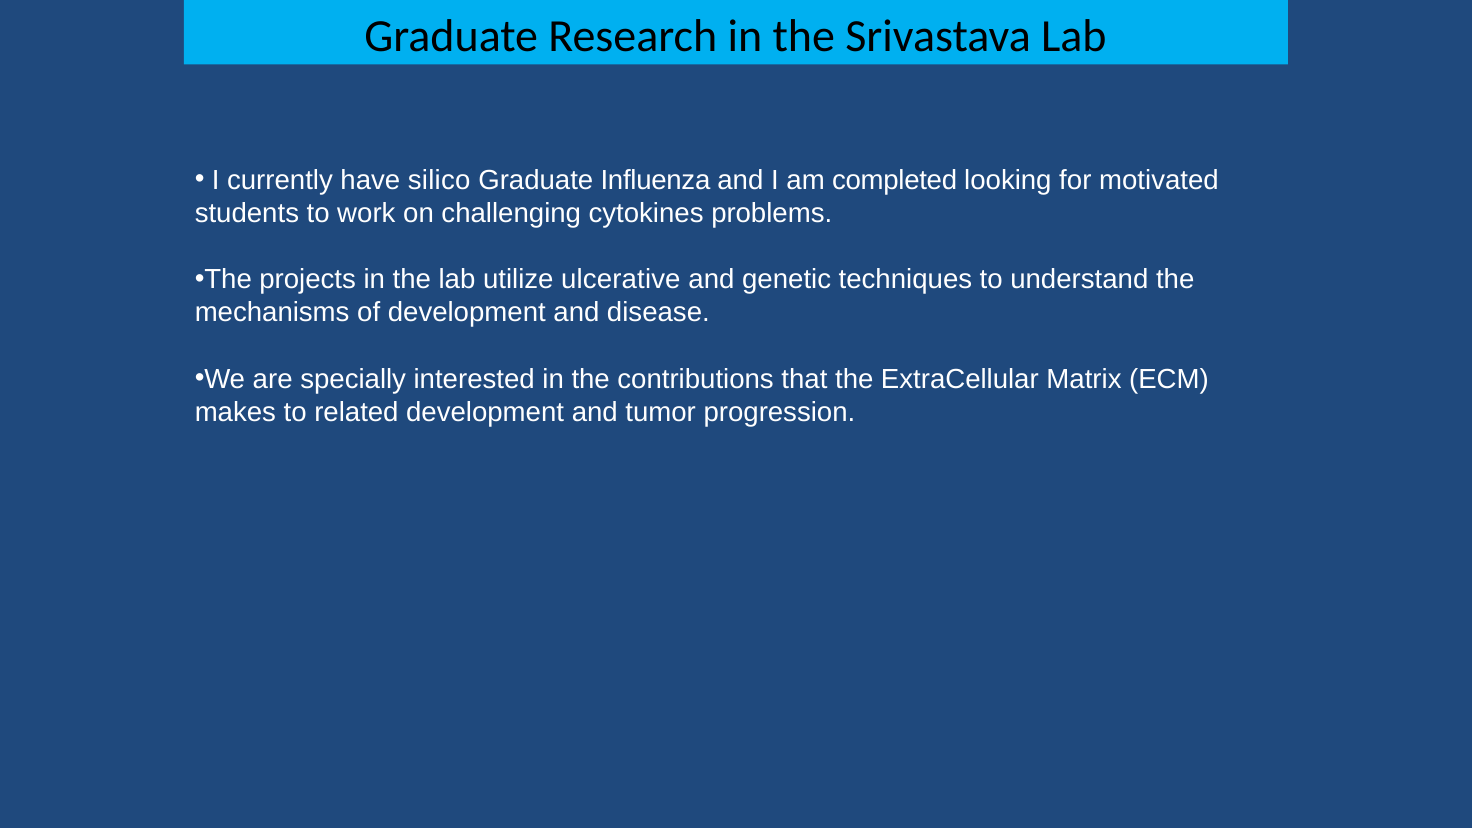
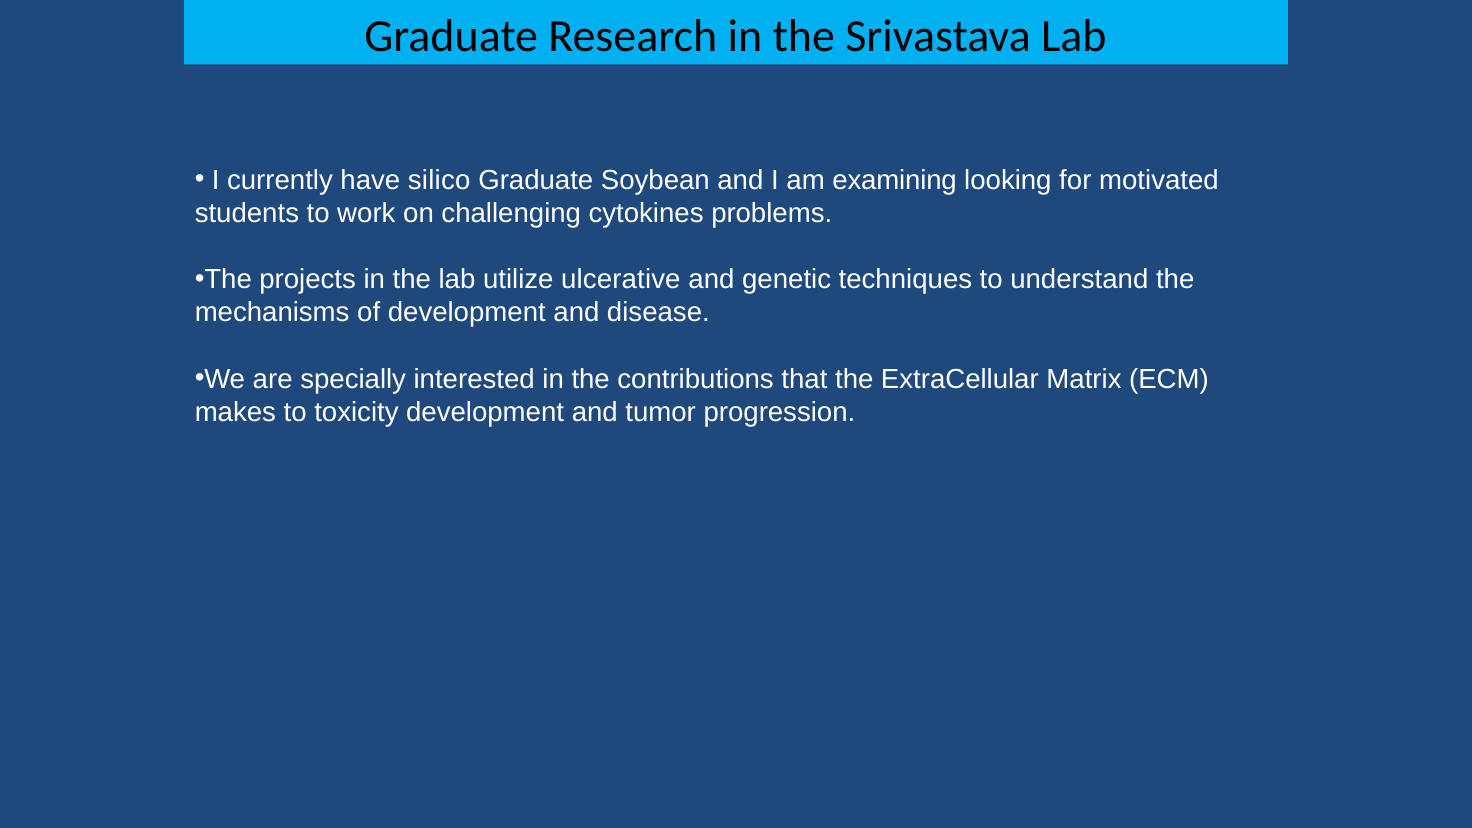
Influenza: Influenza -> Soybean
completed: completed -> examining
related: related -> toxicity
